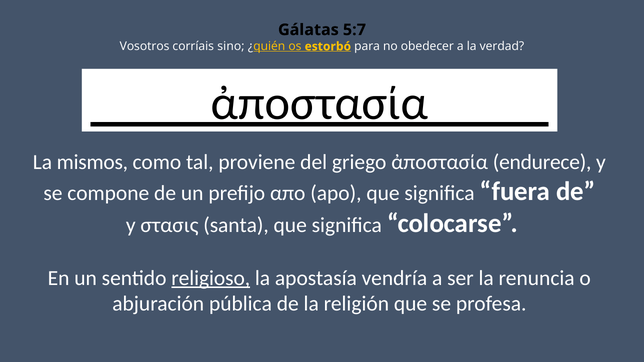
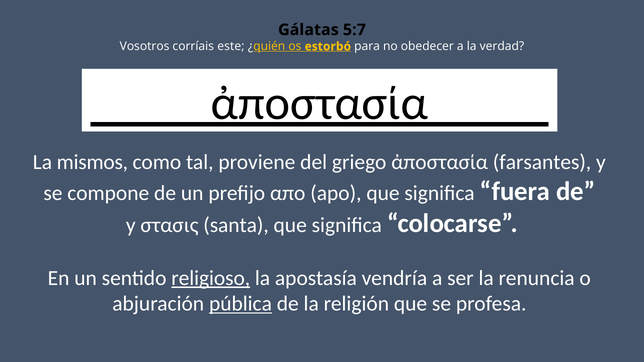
sino: sino -> este
endurece: endurece -> farsantes
pública underline: none -> present
